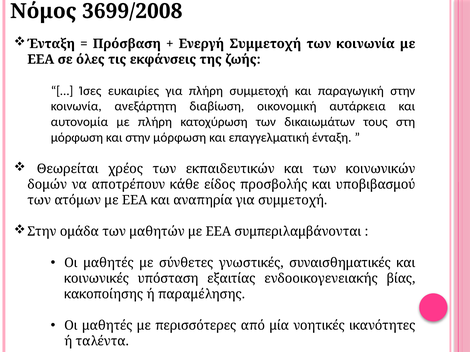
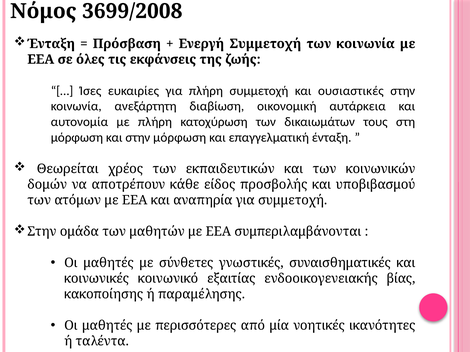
παραγωγική: παραγωγική -> ουσιαστικές
υπόσταση: υπόσταση -> κοινωνικό
